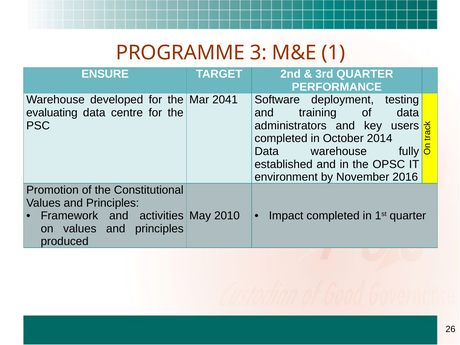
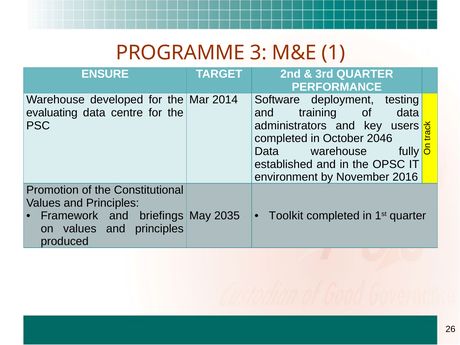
2041: 2041 -> 2014
2014: 2014 -> 2046
activities: activities -> briefings
2010: 2010 -> 2035
Impact: Impact -> Toolkit
